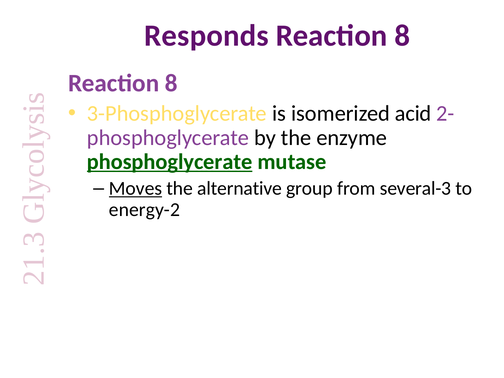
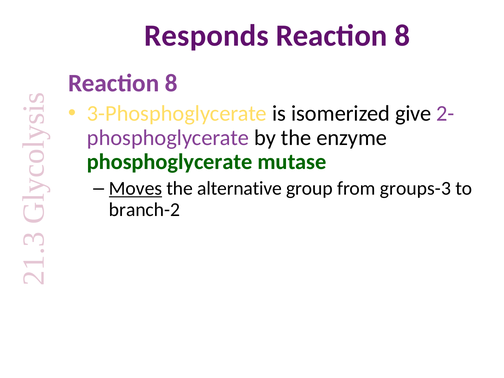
acid: acid -> give
phosphoglycerate at (170, 162) underline: present -> none
several-3: several-3 -> groups-3
energy-2: energy-2 -> branch-2
